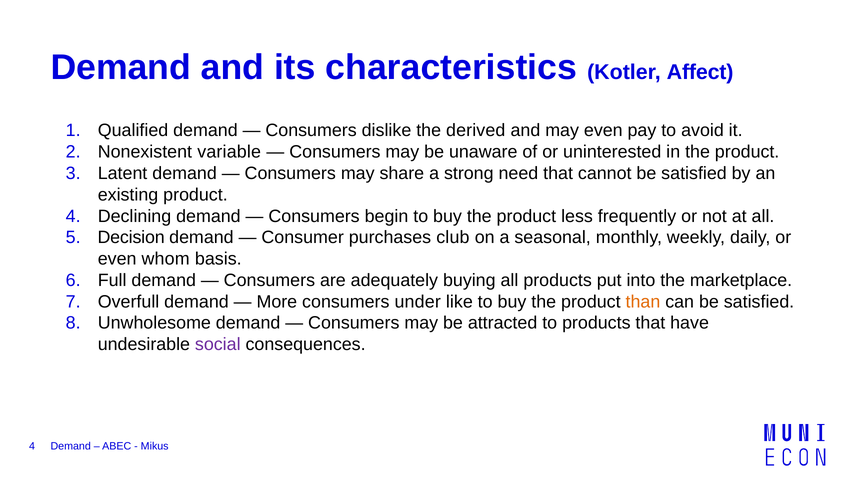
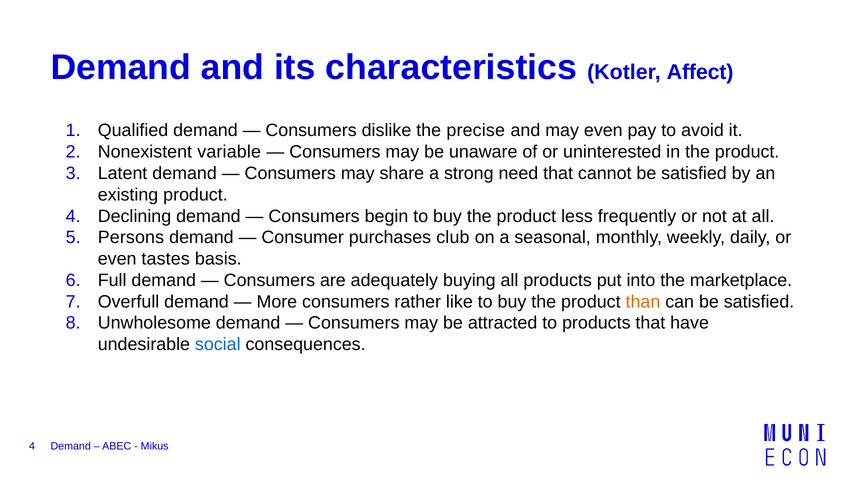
derived: derived -> precise
Decision: Decision -> Persons
whom: whom -> tastes
under: under -> rather
social colour: purple -> blue
